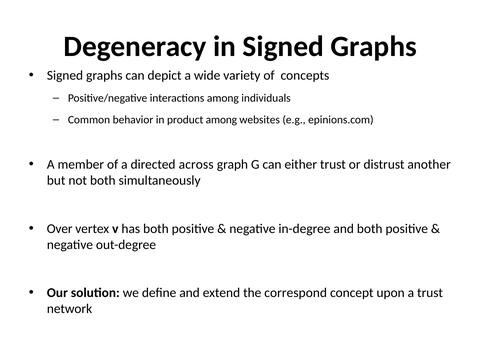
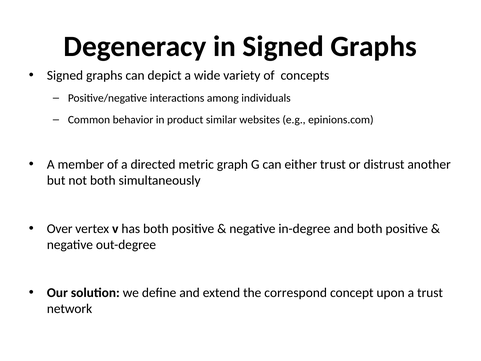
product among: among -> similar
across: across -> metric
